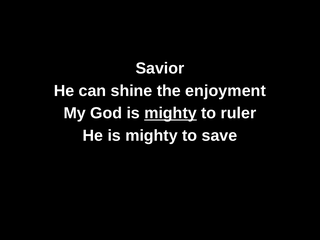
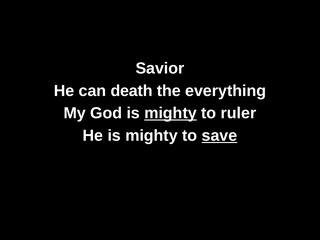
shine: shine -> death
enjoyment: enjoyment -> everything
save underline: none -> present
